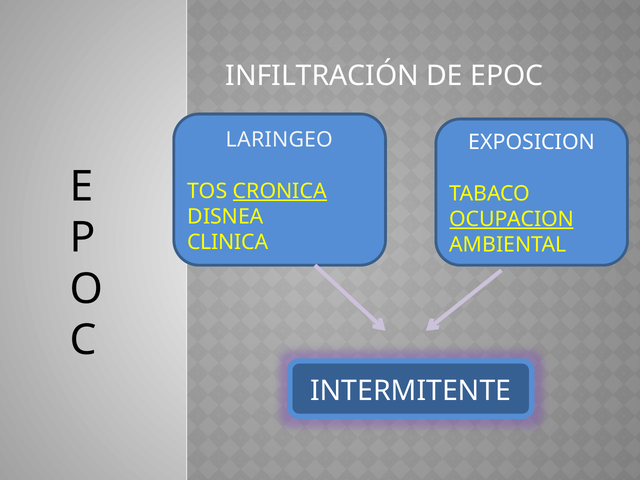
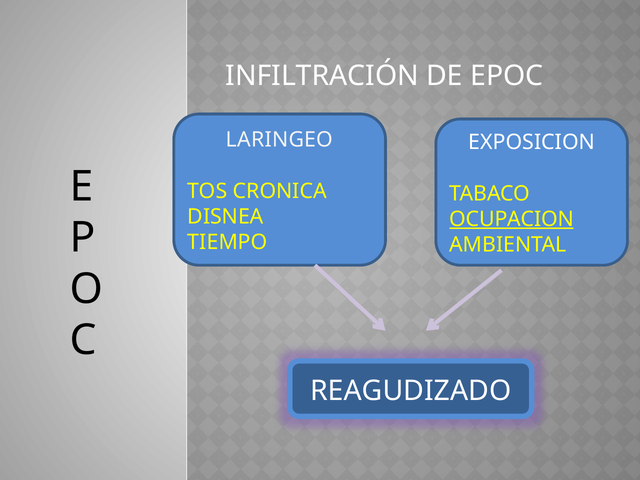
CRONICA underline: present -> none
CLINICA: CLINICA -> TIEMPO
INTERMITENTE: INTERMITENTE -> REAGUDIZADO
